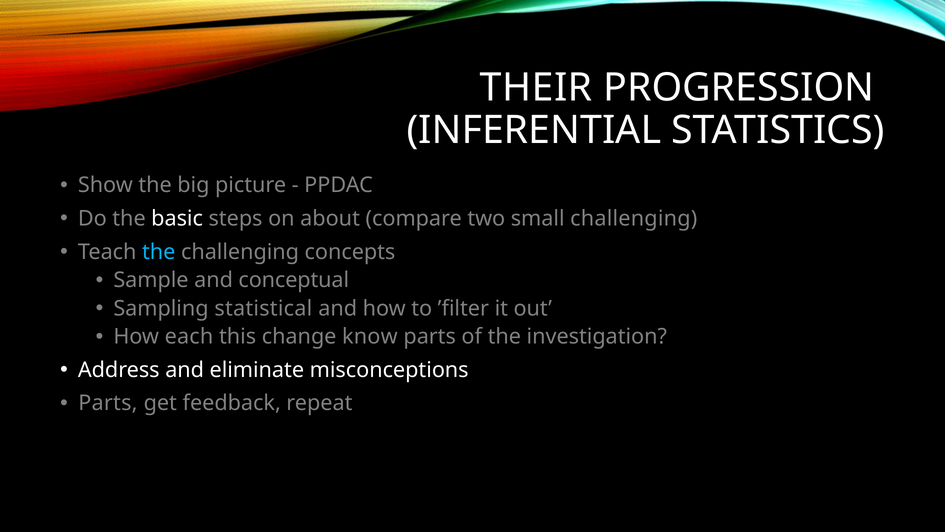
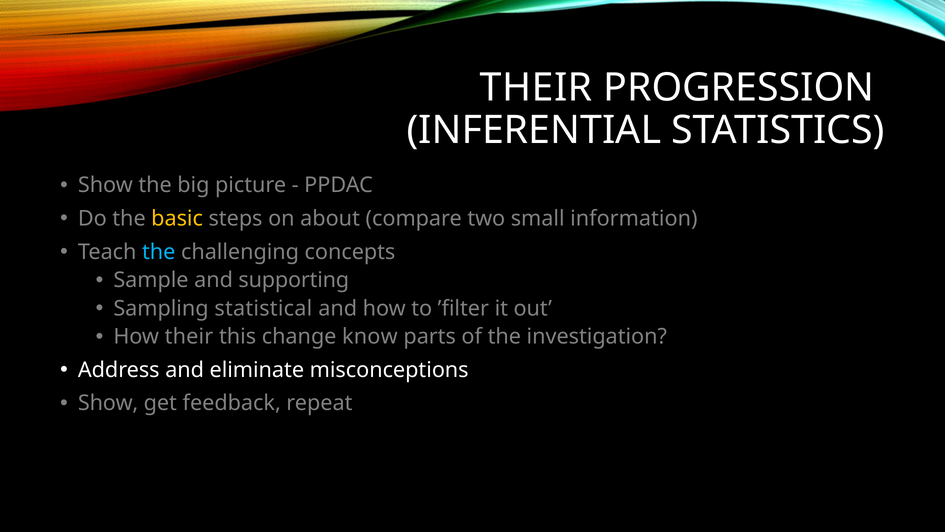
basic colour: white -> yellow
small challenging: challenging -> information
conceptual: conceptual -> supporting
How each: each -> their
Parts at (108, 403): Parts -> Show
